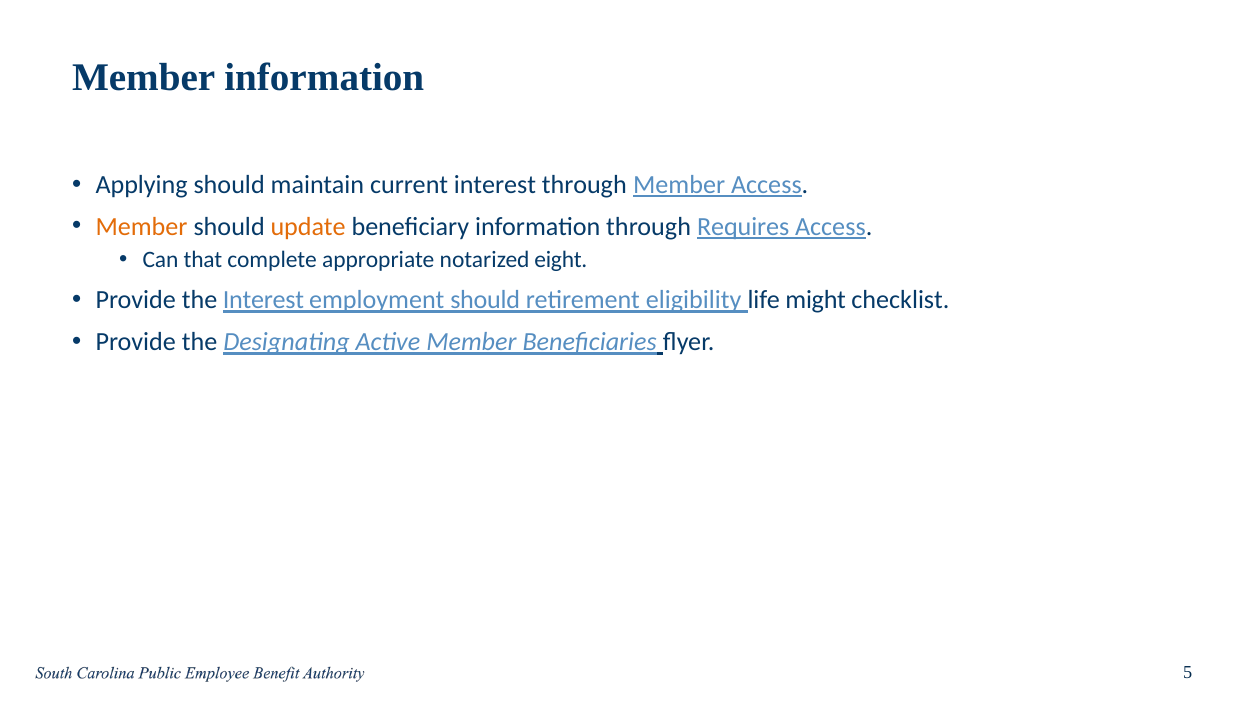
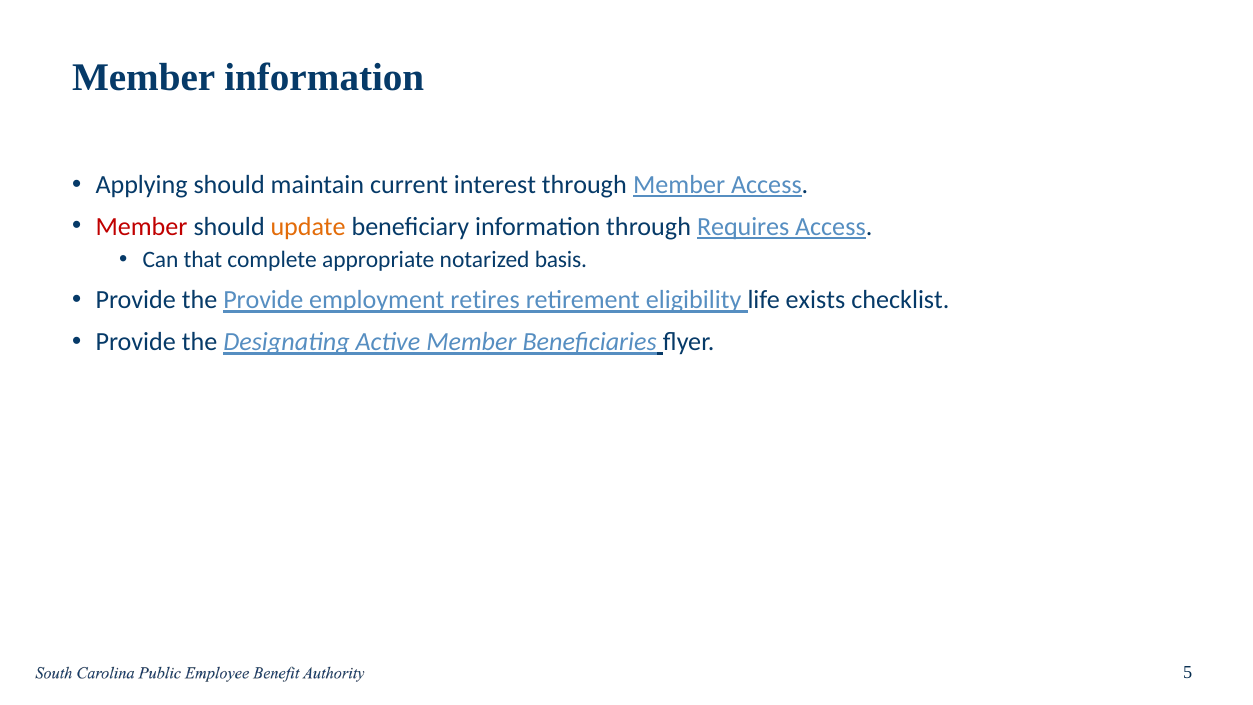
Member at (142, 227) colour: orange -> red
eight: eight -> basis
the Interest: Interest -> Provide
employment should: should -> retires
might: might -> exists
